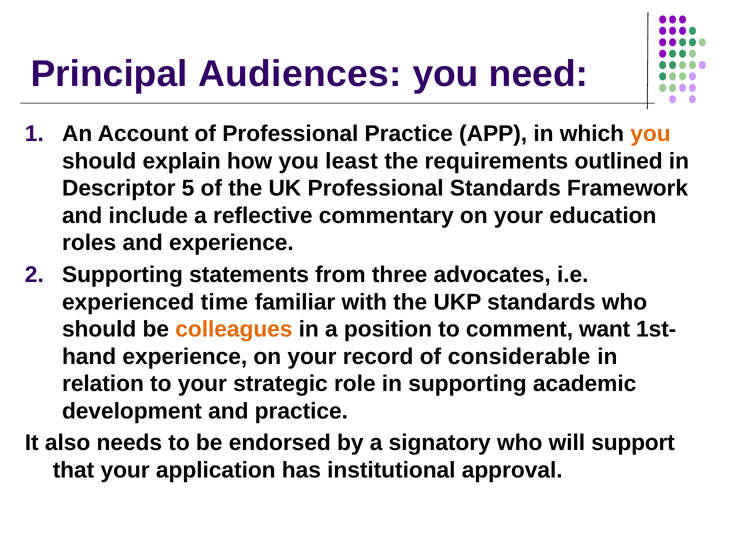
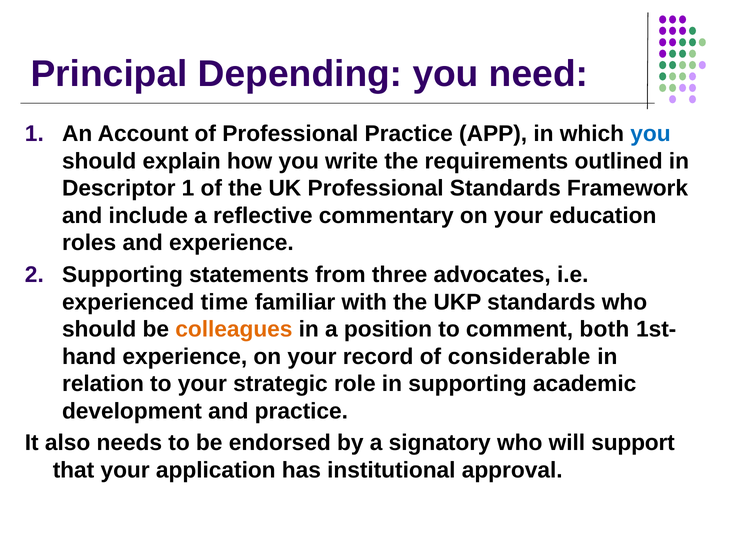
Audiences: Audiences -> Depending
you at (650, 134) colour: orange -> blue
least: least -> write
Descriptor 5: 5 -> 1
want: want -> both
